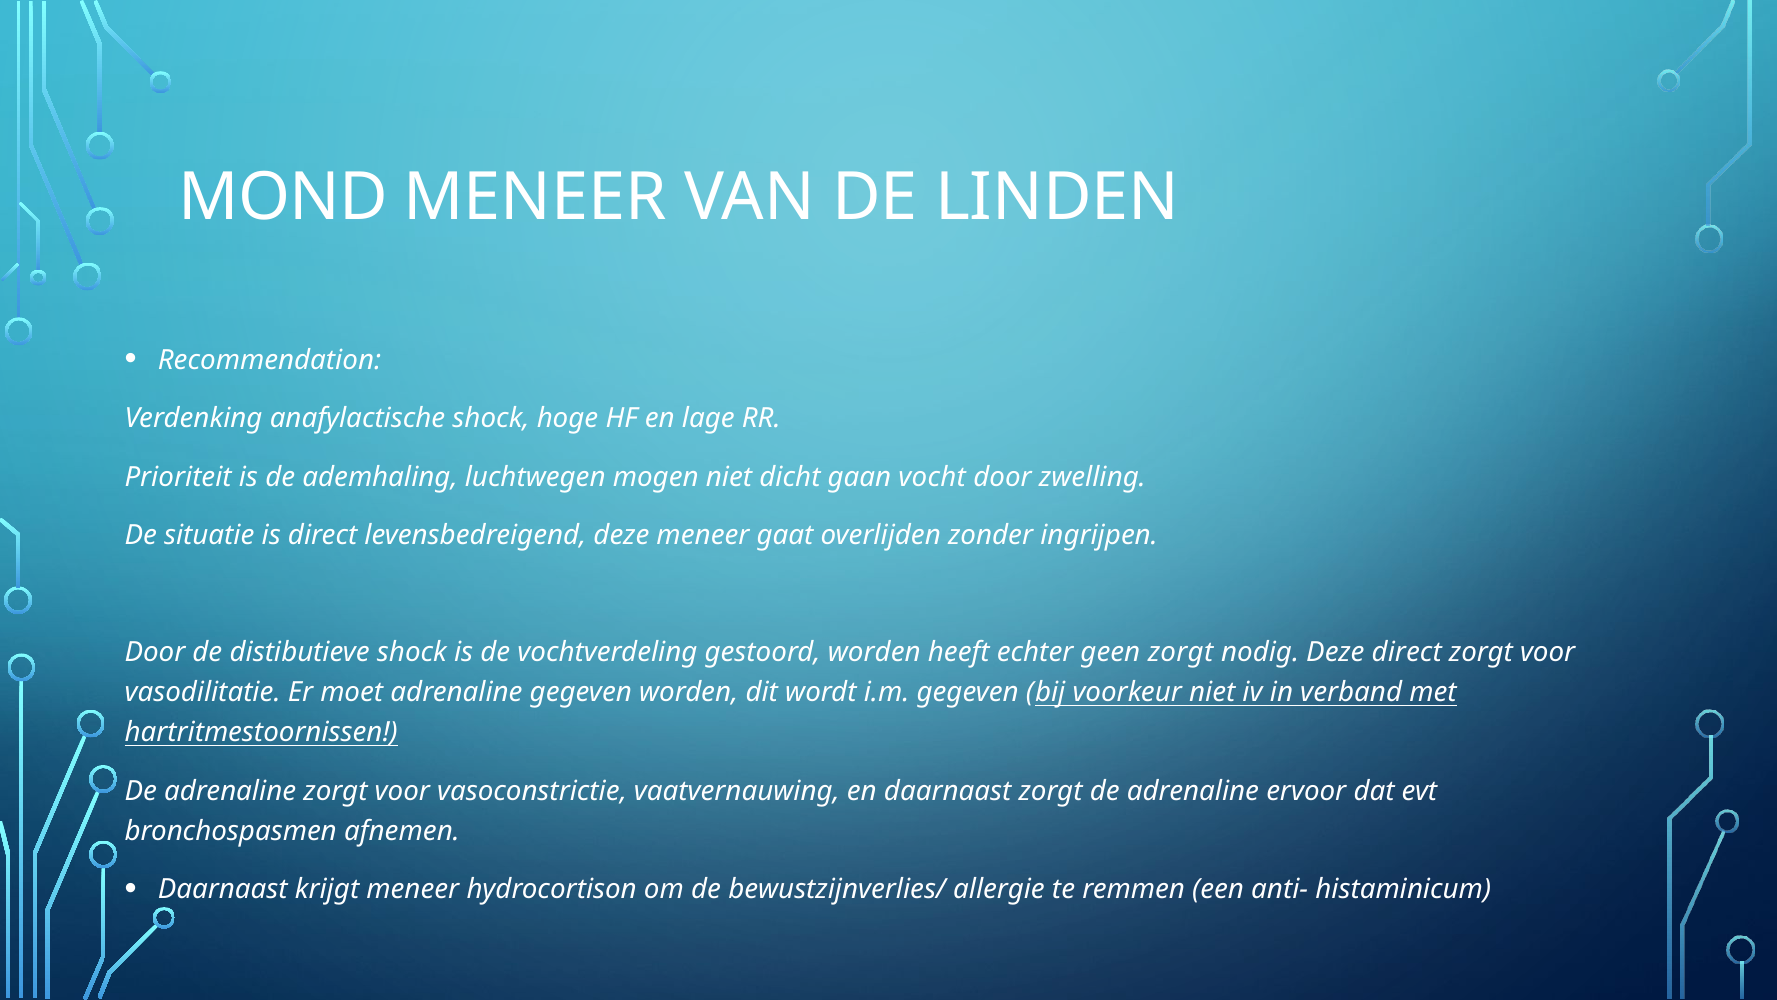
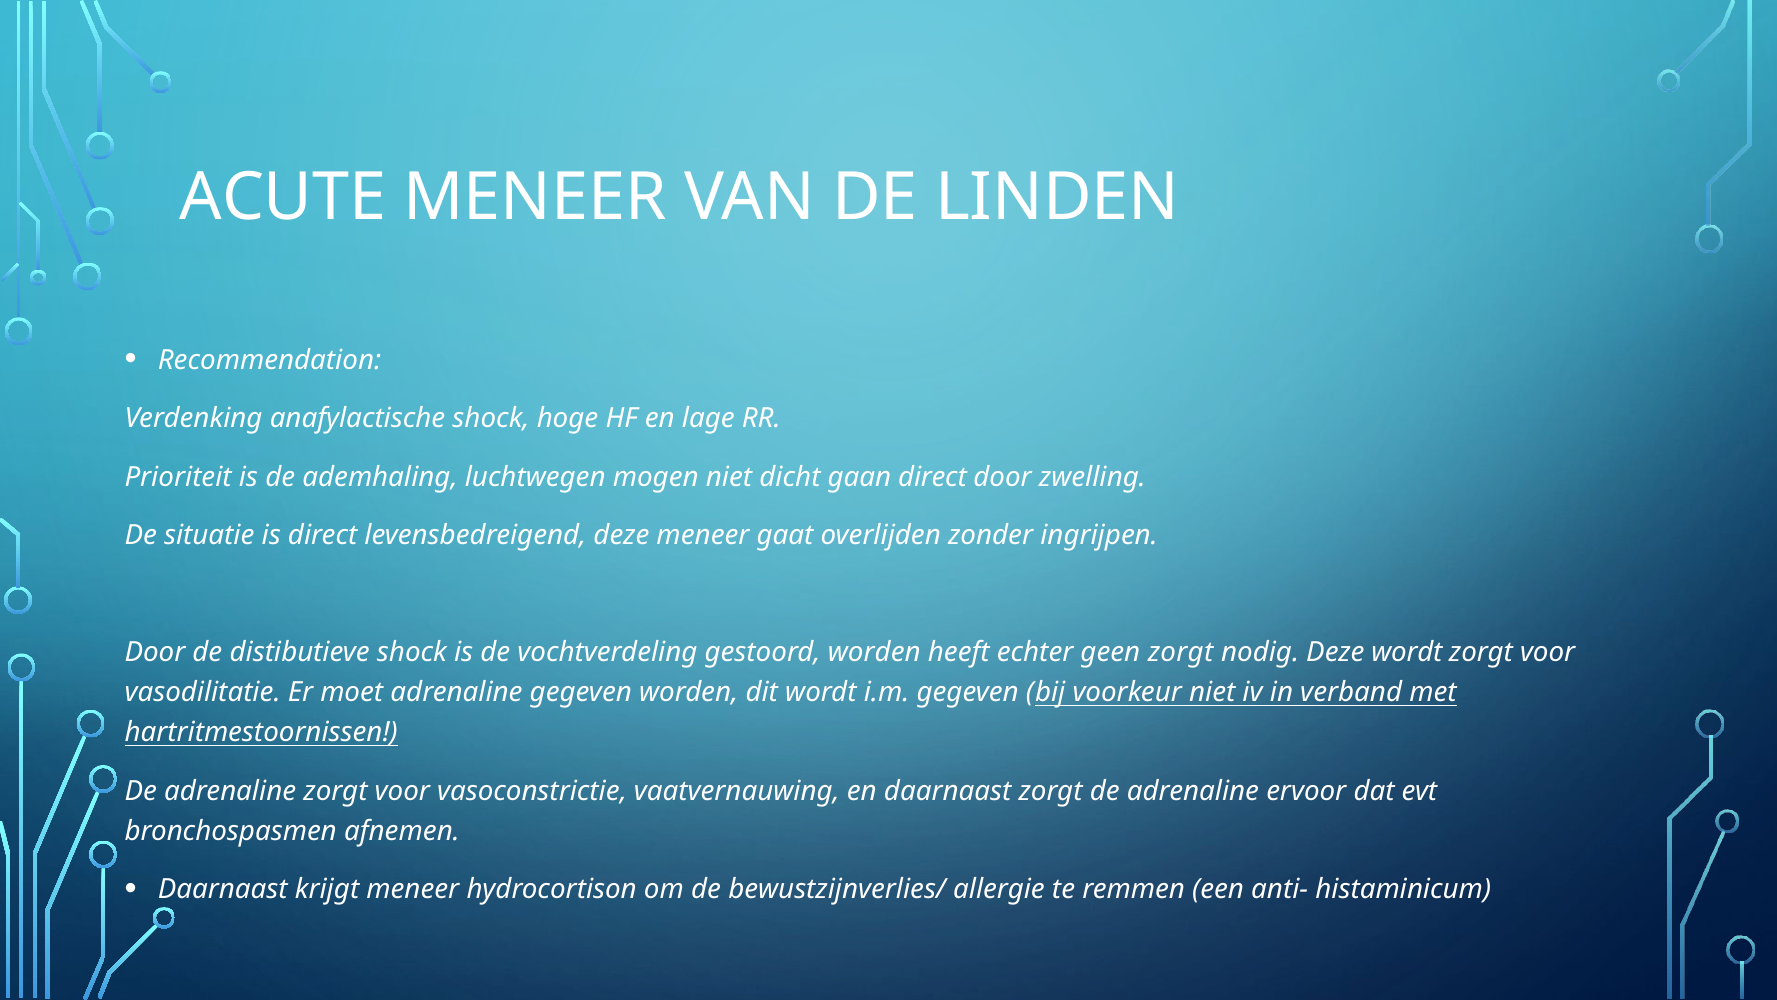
MOND: MOND -> ACUTE
gaan vocht: vocht -> direct
Deze direct: direct -> wordt
